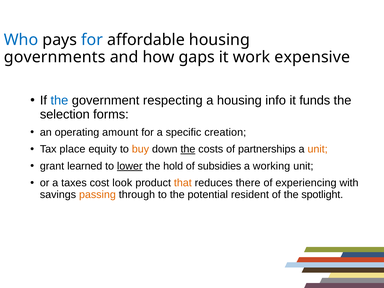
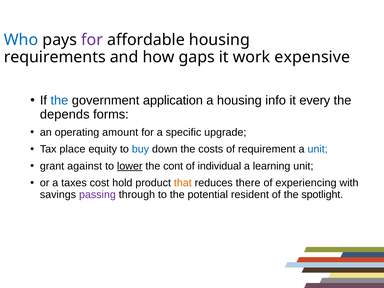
for at (92, 40) colour: blue -> purple
governments: governments -> requirements
respecting: respecting -> application
funds: funds -> every
selection: selection -> depends
creation: creation -> upgrade
buy colour: orange -> blue
the at (188, 149) underline: present -> none
partnerships: partnerships -> requirement
unit at (318, 149) colour: orange -> blue
learned: learned -> against
hold: hold -> cont
subsidies: subsidies -> individual
working: working -> learning
look: look -> hold
passing colour: orange -> purple
